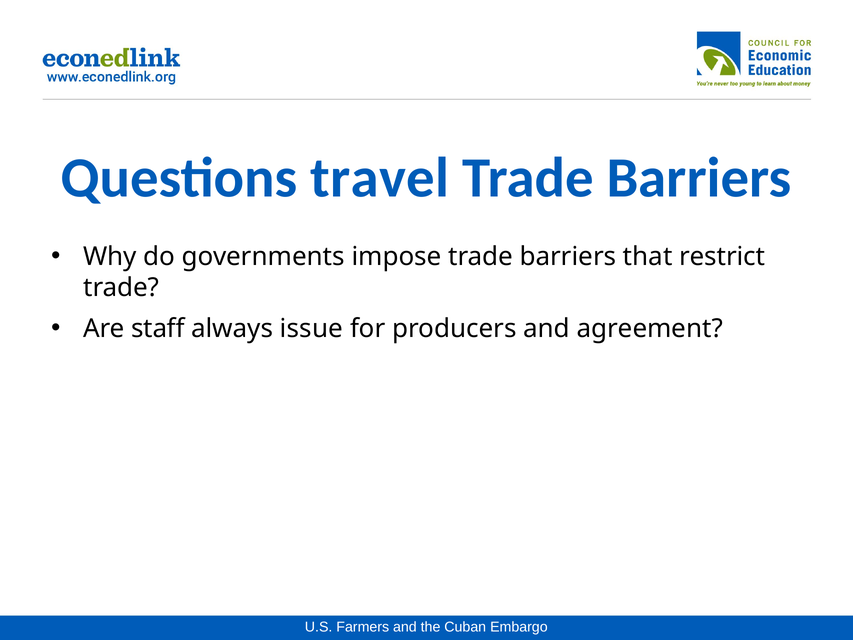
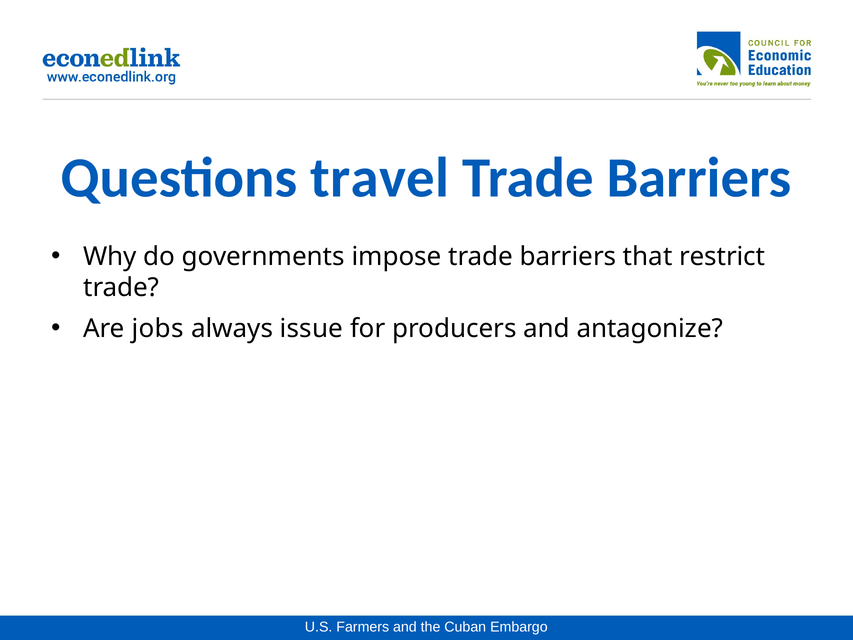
staff: staff -> jobs
agreement: agreement -> antagonize
